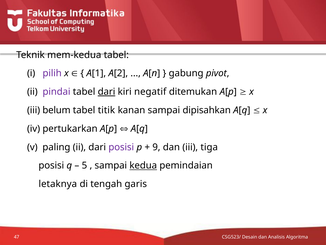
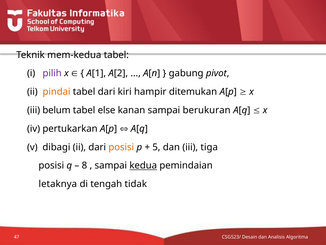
pindai colour: purple -> orange
dari at (107, 92) underline: present -> none
negatif: negatif -> hampir
titik: titik -> else
dipisahkan: dipisahkan -> berukuran
paling: paling -> dibagi
posisi at (121, 147) colour: purple -> orange
9: 9 -> 5
5: 5 -> 8
garis: garis -> tidak
